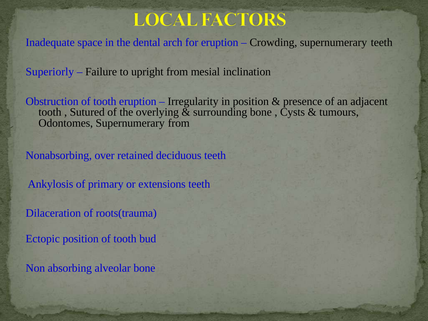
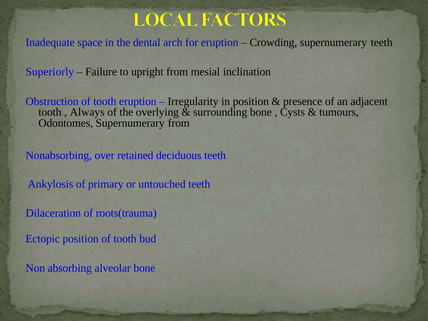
Sutured: Sutured -> Always
extensions: extensions -> untouched
